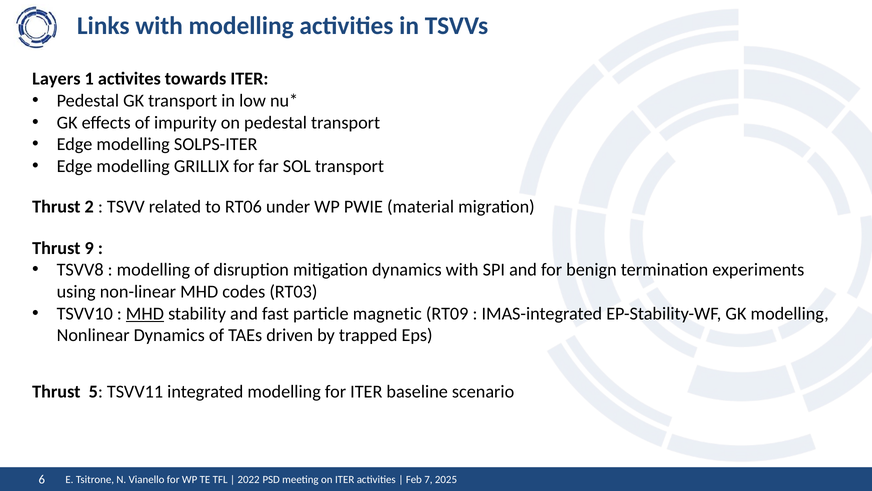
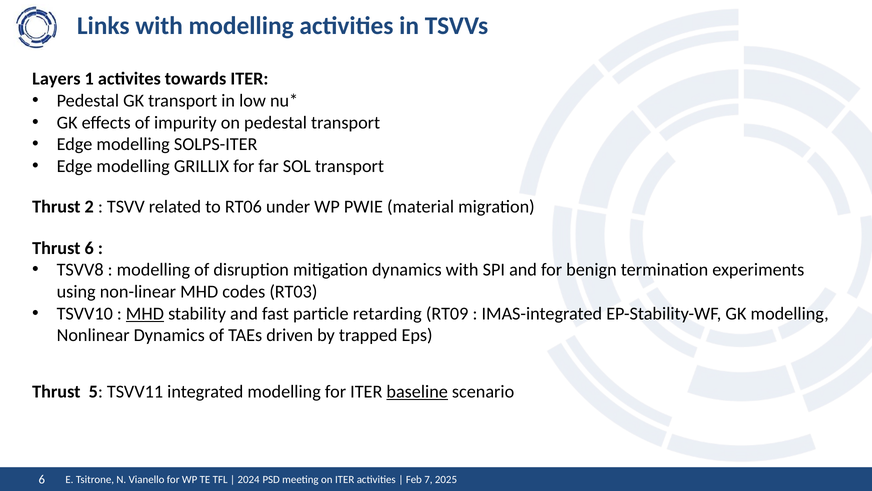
Thrust 9: 9 -> 6
magnetic: magnetic -> retarding
baseline underline: none -> present
2022: 2022 -> 2024
